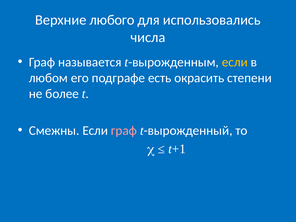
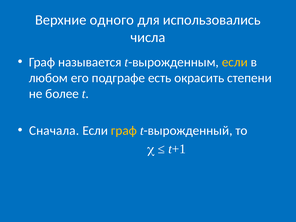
любого: любого -> одного
Смежны: Смежны -> Сначала
граф at (124, 131) colour: pink -> yellow
